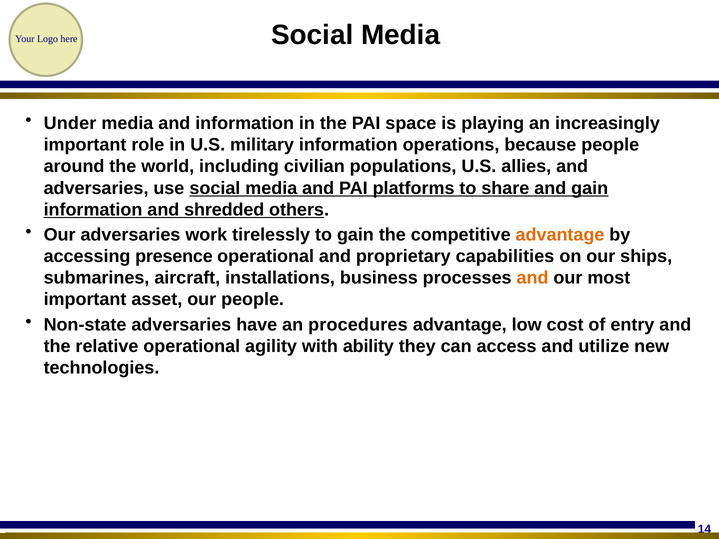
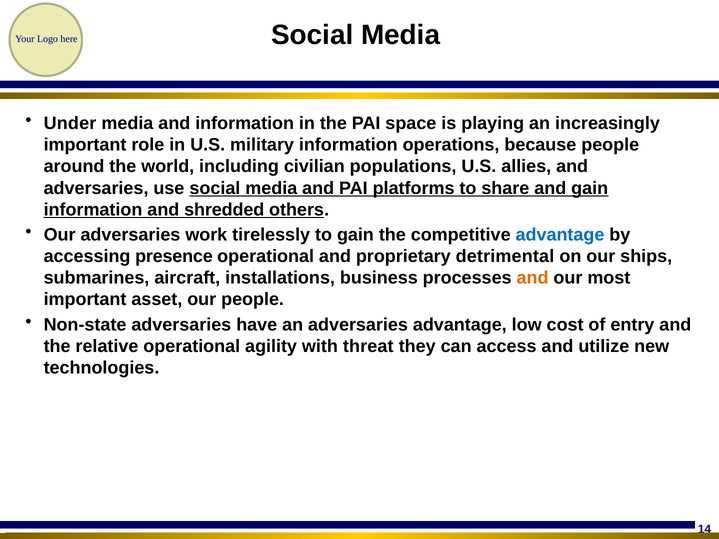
advantage at (560, 235) colour: orange -> blue
capabilities: capabilities -> detrimental
an procedures: procedures -> adversaries
ability: ability -> threat
